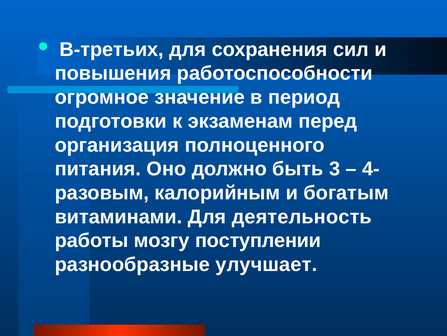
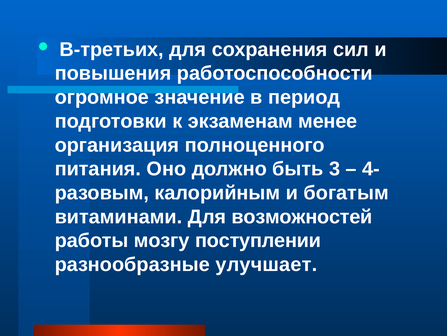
перед: перед -> менее
деятельность: деятельность -> возможностей
